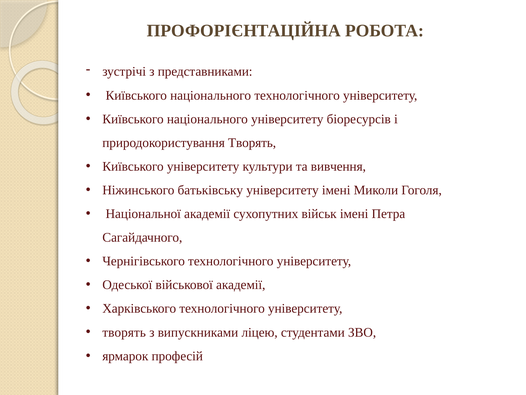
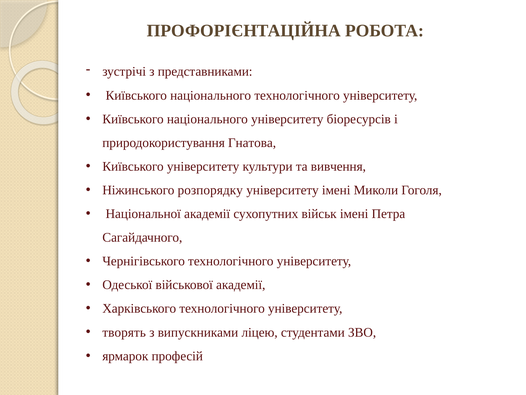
природокористування Творять: Творять -> Гнатова
батьківську: батьківську -> розпорядку
